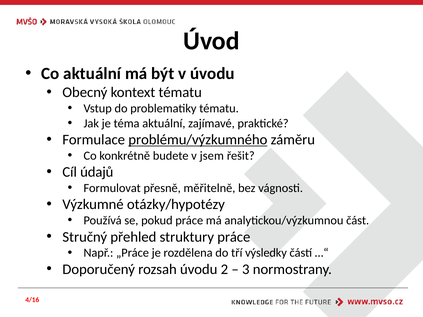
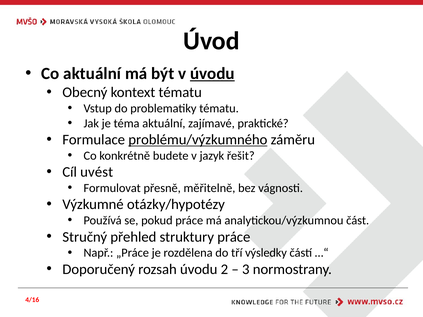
úvodu at (212, 74) underline: none -> present
jsem: jsem -> jazyk
údajů: údajů -> uvést
